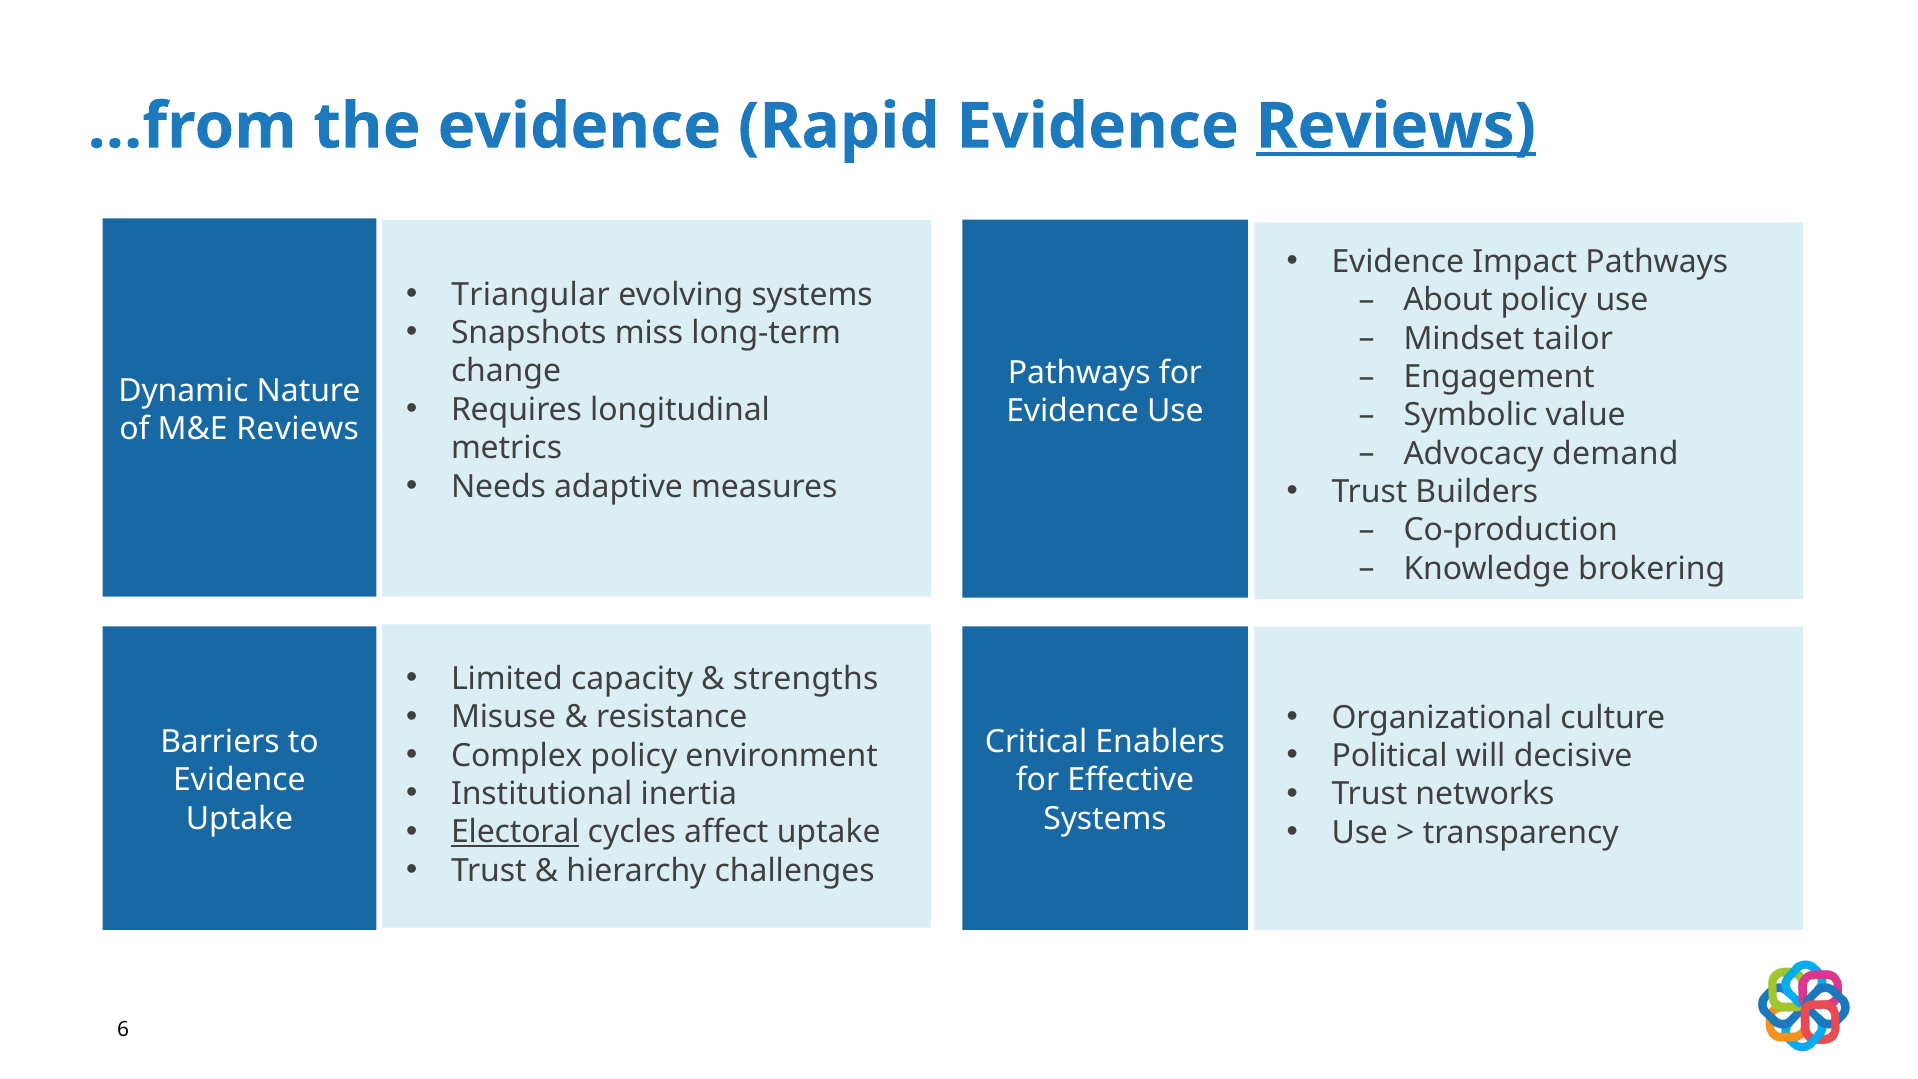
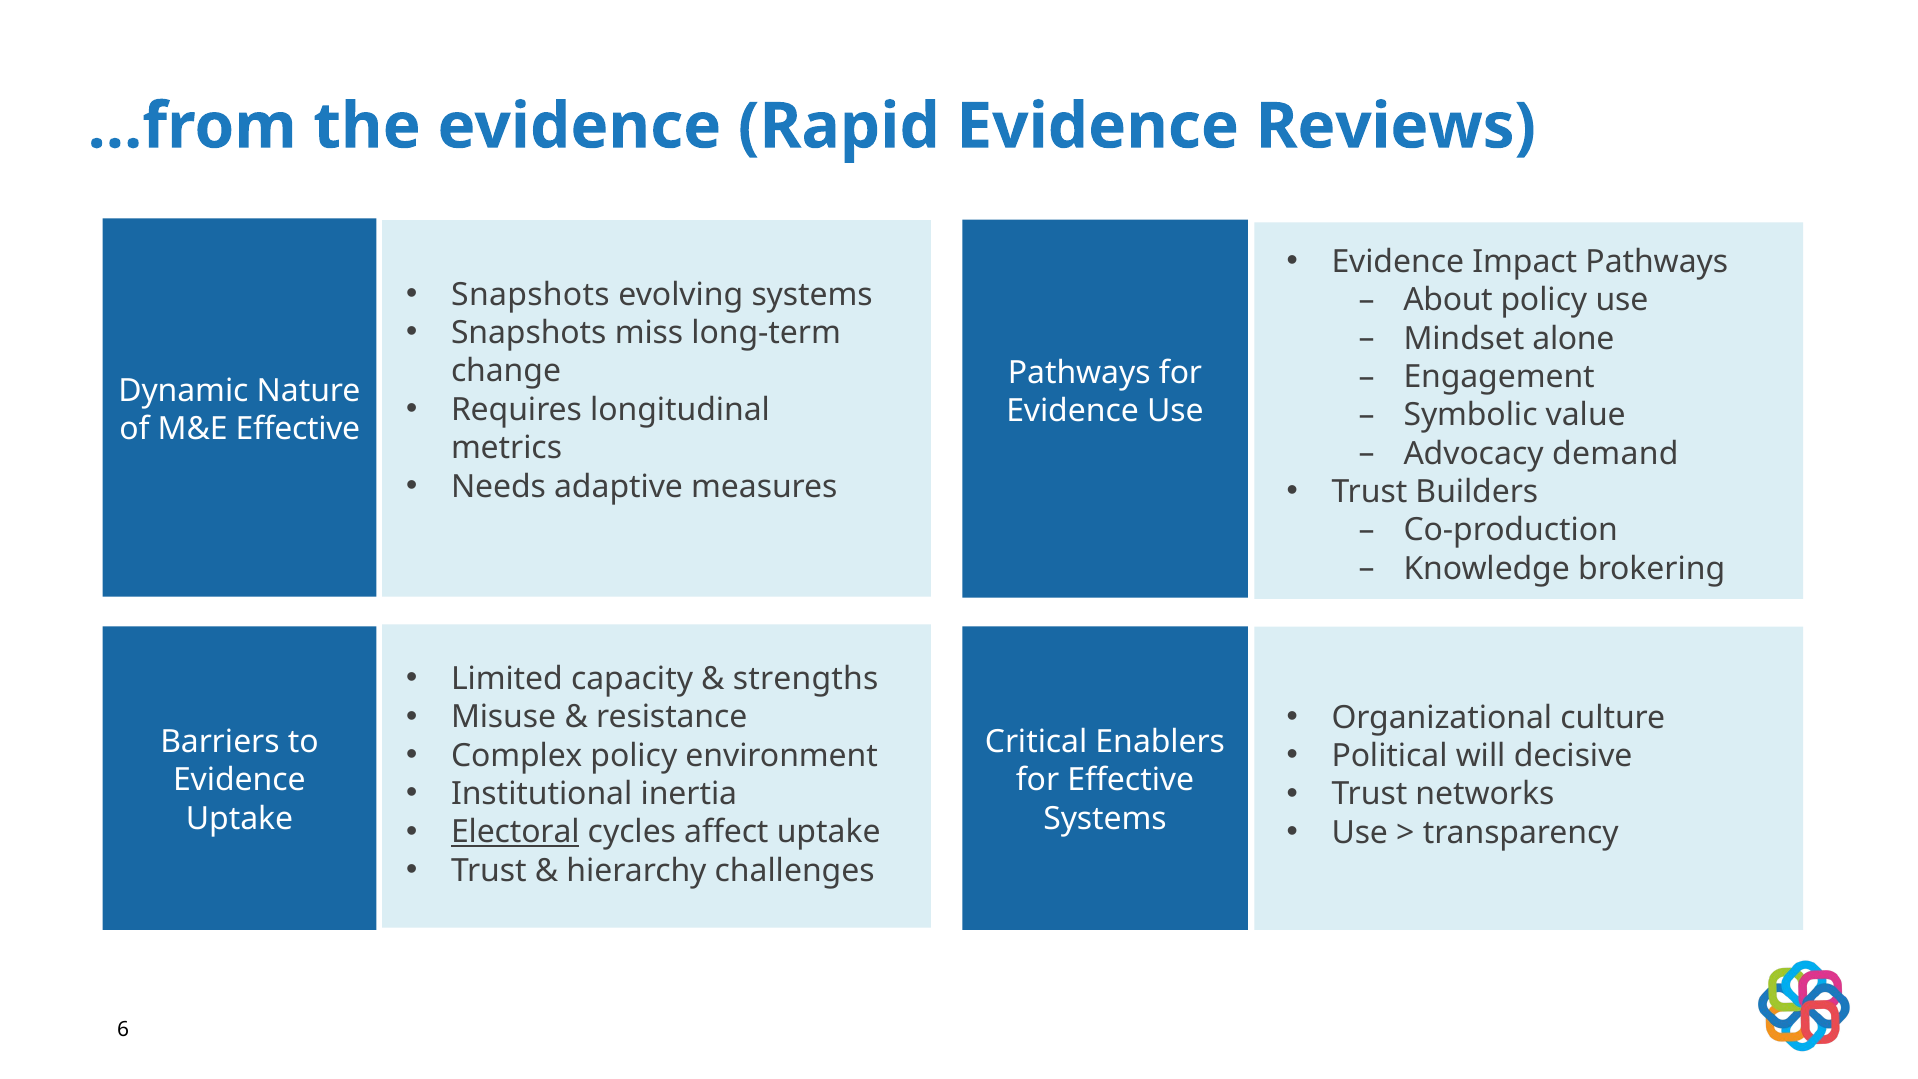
Reviews at (1396, 126) underline: present -> none
Triangular at (530, 295): Triangular -> Snapshots
tailor: tailor -> alone
M&E Reviews: Reviews -> Effective
